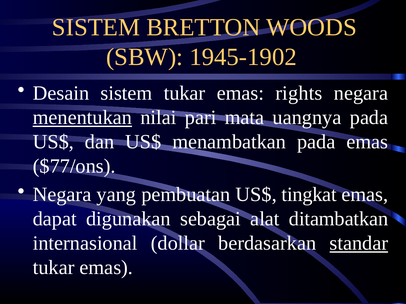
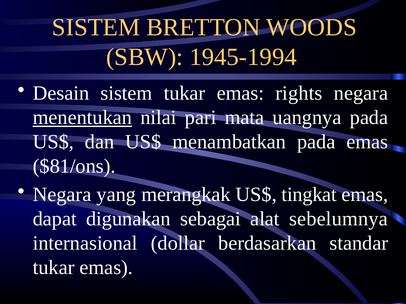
1945-1902: 1945-1902 -> 1945-1994
$77/ons: $77/ons -> $81/ons
pembuatan: pembuatan -> merangkak
ditambatkan: ditambatkan -> sebelumnya
standar underline: present -> none
